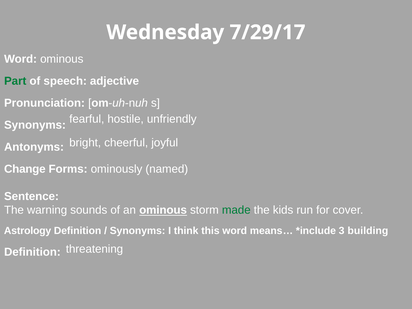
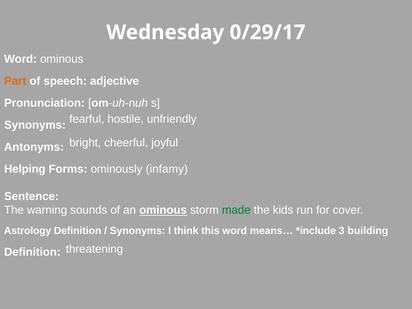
7/29/17: 7/29/17 -> 0/29/17
Part colour: green -> orange
Change: Change -> Helping
named: named -> infamy
